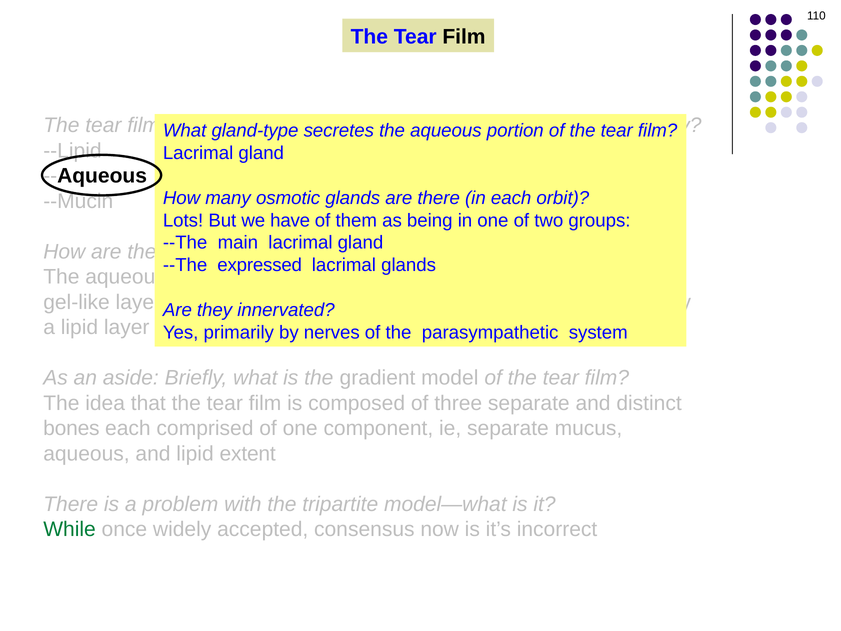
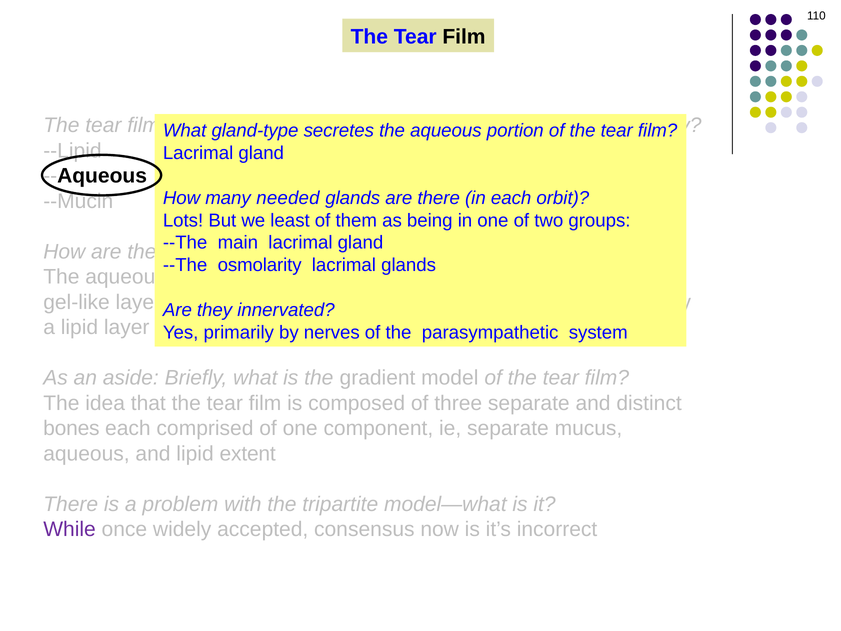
osmotic: osmotic -> needed
have: have -> least
expressed: expressed -> osmolarity
While colour: green -> purple
